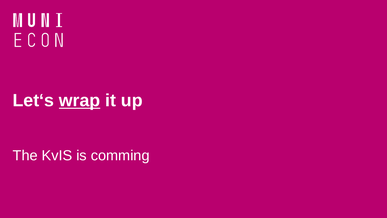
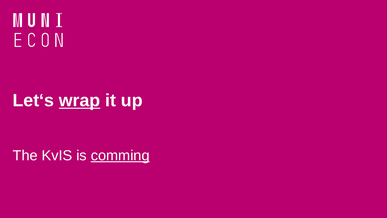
comming underline: none -> present
